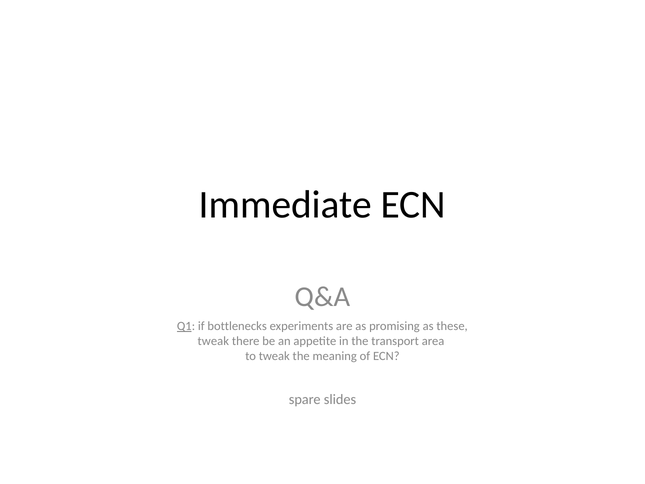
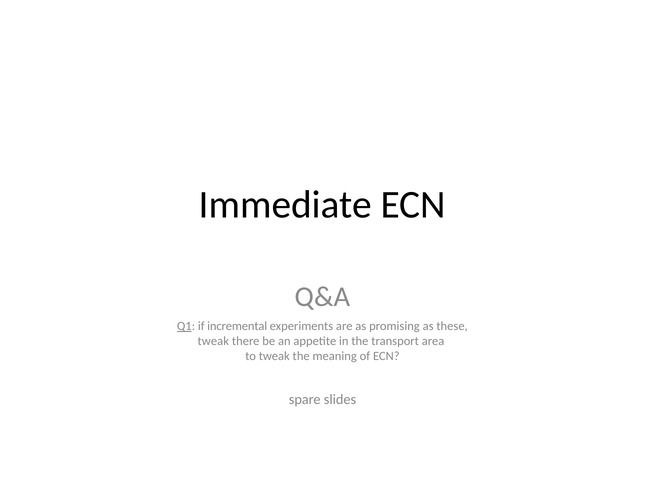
bottlenecks: bottlenecks -> incremental
